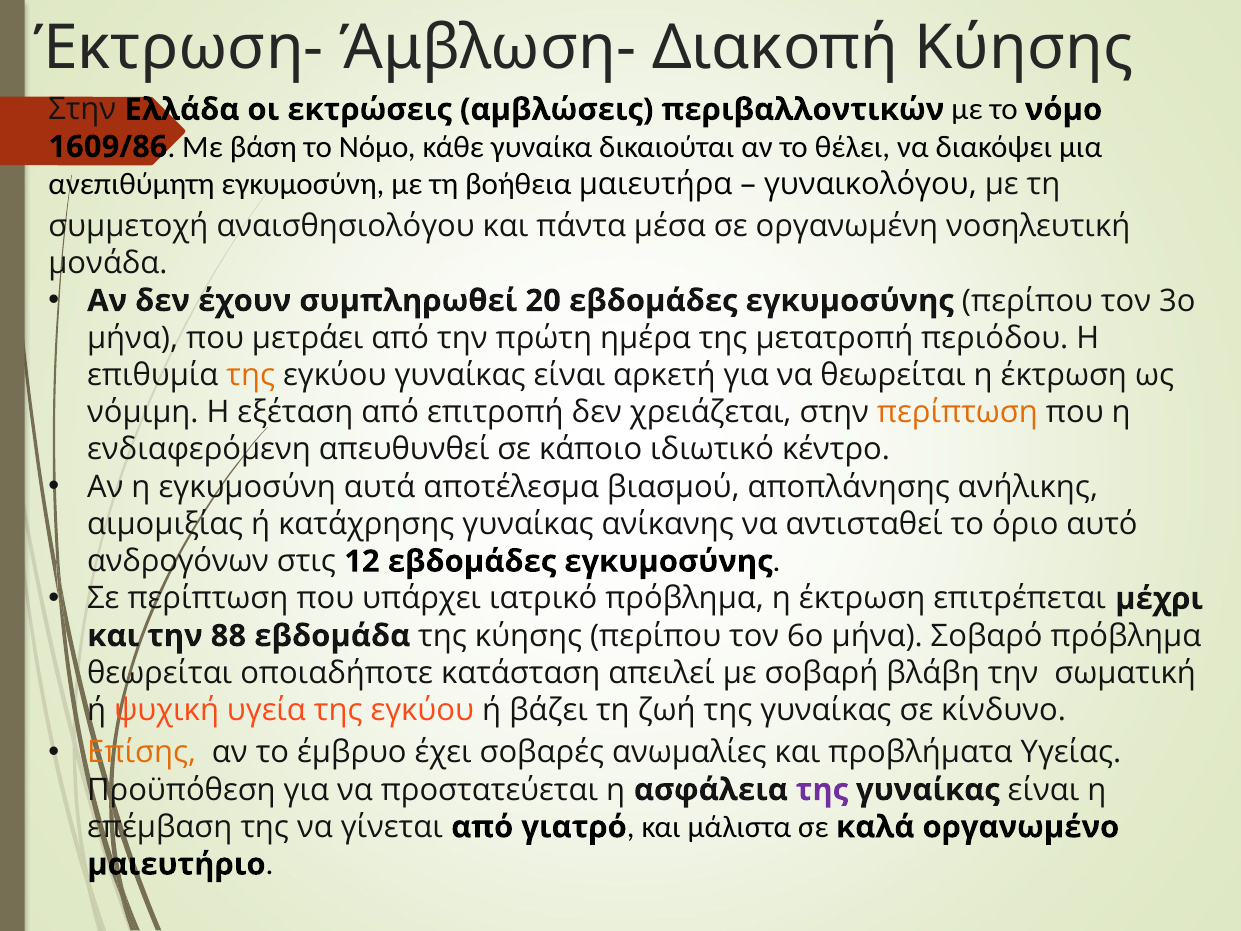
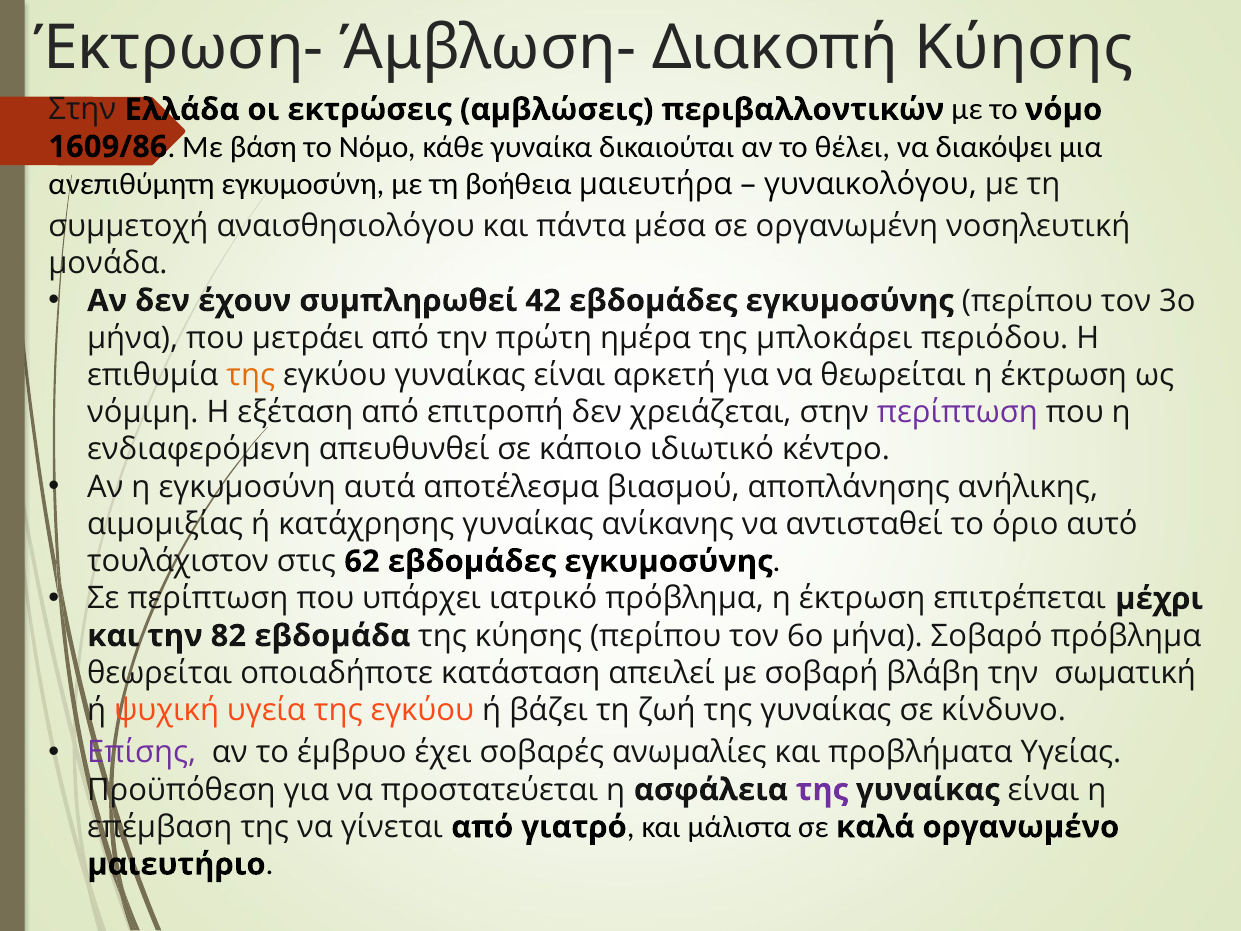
20: 20 -> 42
μετατροπή: μετατροπή -> μπλοκάρει
περίπτωση at (957, 412) colour: orange -> purple
ανδρογόνων: ανδρογόνων -> τουλάχιστον
12: 12 -> 62
88: 88 -> 82
Επίσης colour: orange -> purple
